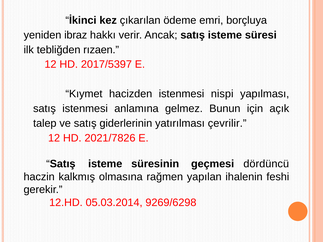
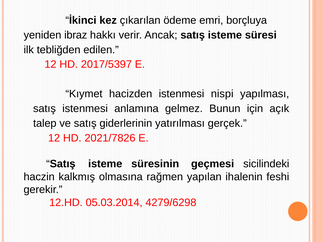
rızaen: rızaen -> edilen
çevrilir: çevrilir -> gerçek
dördüncü: dördüncü -> sicilindeki
9269/6298: 9269/6298 -> 4279/6298
